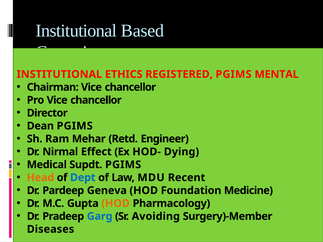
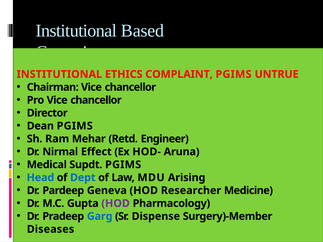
REGISTERED: REGISTERED -> COMPLAINT
MENTAL: MENTAL -> UNTRUE
Dying: Dying -> Aruna
Head colour: orange -> blue
Recent: Recent -> Arising
Foundation: Foundation -> Researcher
HOD at (116, 204) colour: orange -> purple
Avoiding: Avoiding -> Dispense
